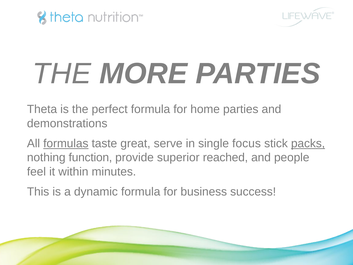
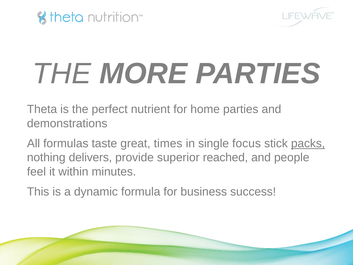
perfect formula: formula -> nutrient
formulas underline: present -> none
serve: serve -> times
function: function -> delivers
